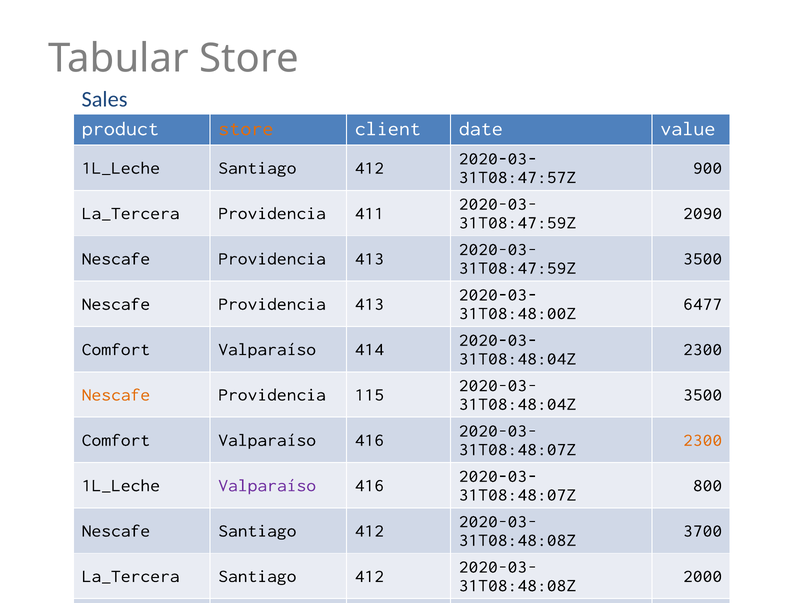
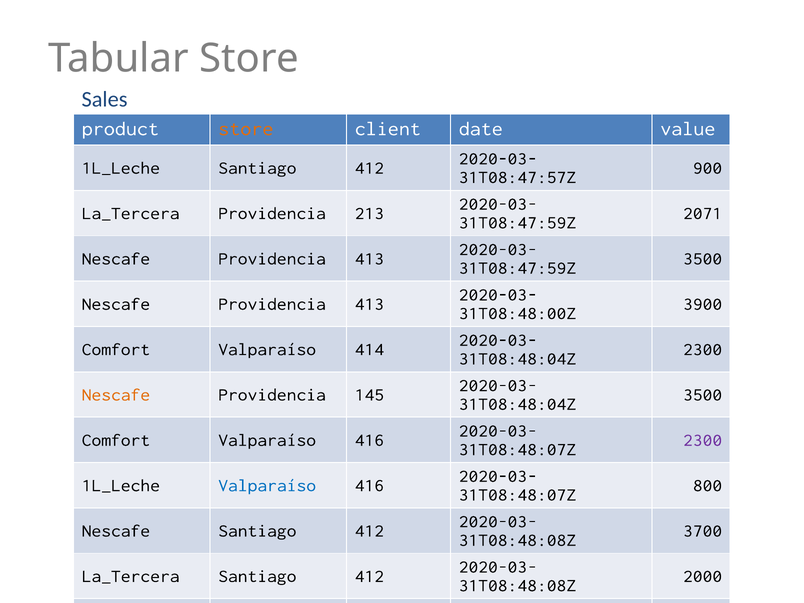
411: 411 -> 213
2090: 2090 -> 2071
6477: 6477 -> 3900
115: 115 -> 145
2300 at (703, 440) colour: orange -> purple
Valparaíso at (267, 485) colour: purple -> blue
